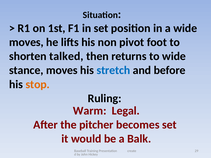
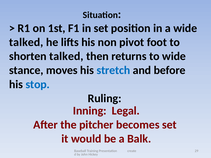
moves at (26, 42): moves -> talked
stop colour: orange -> blue
Warm: Warm -> Inning
